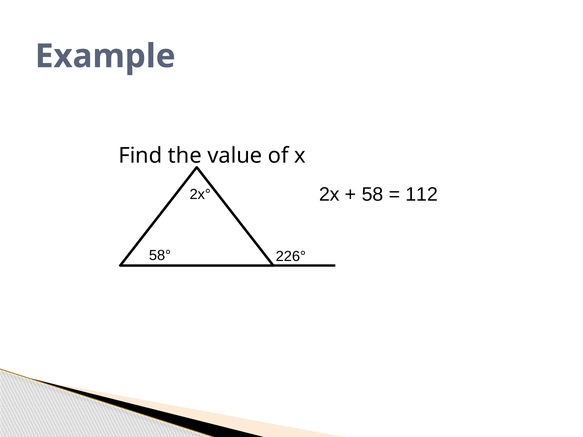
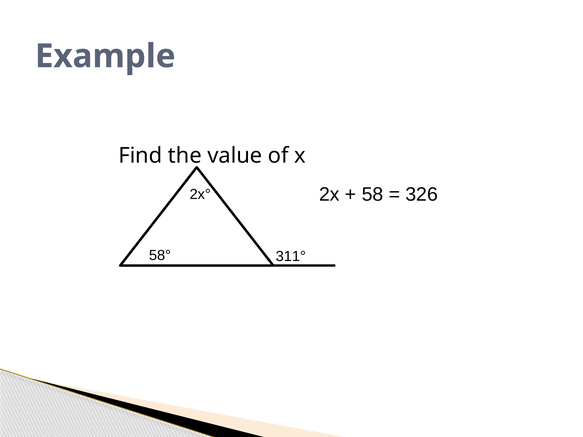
112: 112 -> 326
226°: 226° -> 311°
